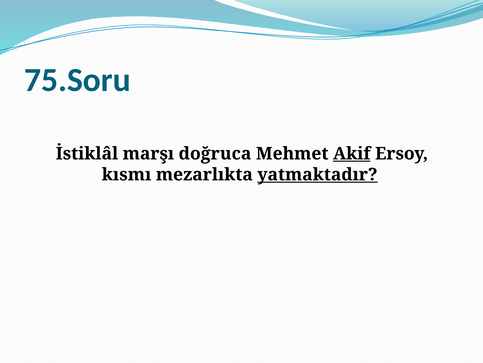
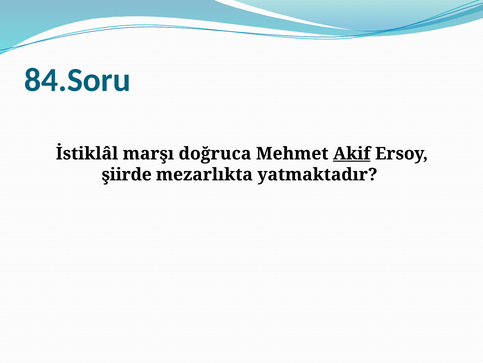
75.Soru: 75.Soru -> 84.Soru
kısmı: kısmı -> şiirde
yatmaktadır underline: present -> none
